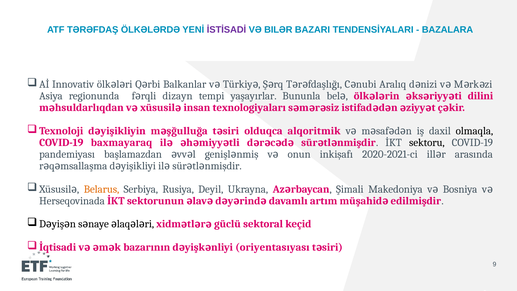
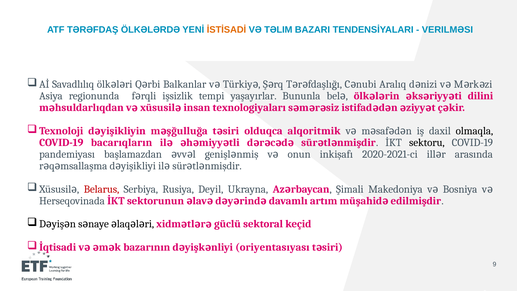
İSTİSADİ colour: purple -> orange
BILƏR: BILƏR -> TƏLIM
BAZALARA: BAZALARA -> VERILMƏSI
Innovativ: Innovativ -> Savadlılıq
dizayn: dizayn -> işsizlik
baxmayaraq: baxmayaraq -> bacarıqların
Belarus colour: orange -> red
